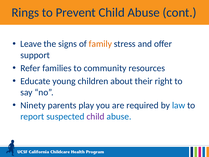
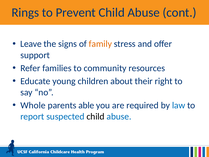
Ninety: Ninety -> Whole
play: play -> able
child at (96, 116) colour: purple -> black
